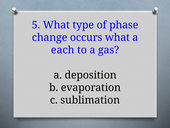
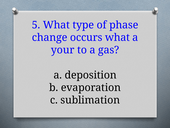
each: each -> your
